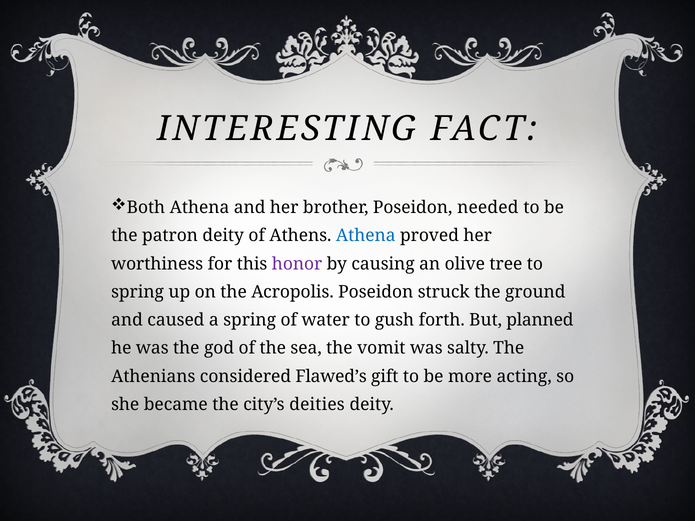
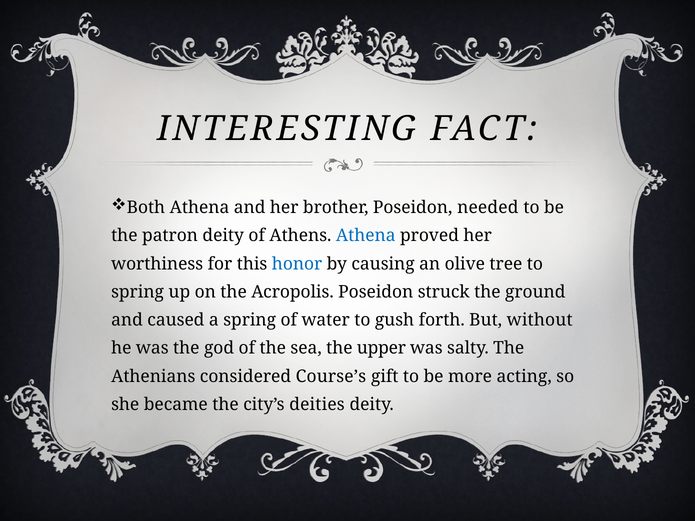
honor colour: purple -> blue
planned: planned -> without
vomit: vomit -> upper
Flawed’s: Flawed’s -> Course’s
